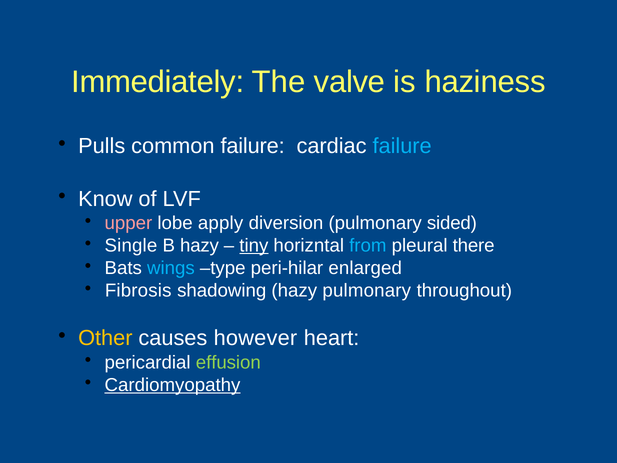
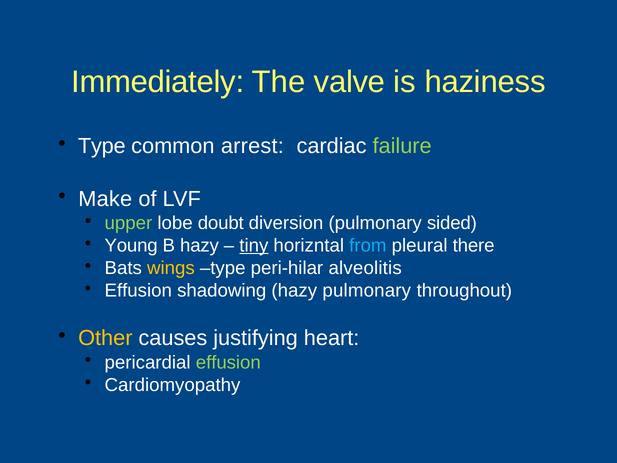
Pulls at (102, 146): Pulls -> Type
common failure: failure -> arrest
failure at (402, 146) colour: light blue -> light green
Know: Know -> Make
upper colour: pink -> light green
apply: apply -> doubt
Single: Single -> Young
wings colour: light blue -> yellow
enlarged: enlarged -> alveolitis
Fibrosis at (138, 291): Fibrosis -> Effusion
however: however -> justifying
Cardiomyopathy underline: present -> none
